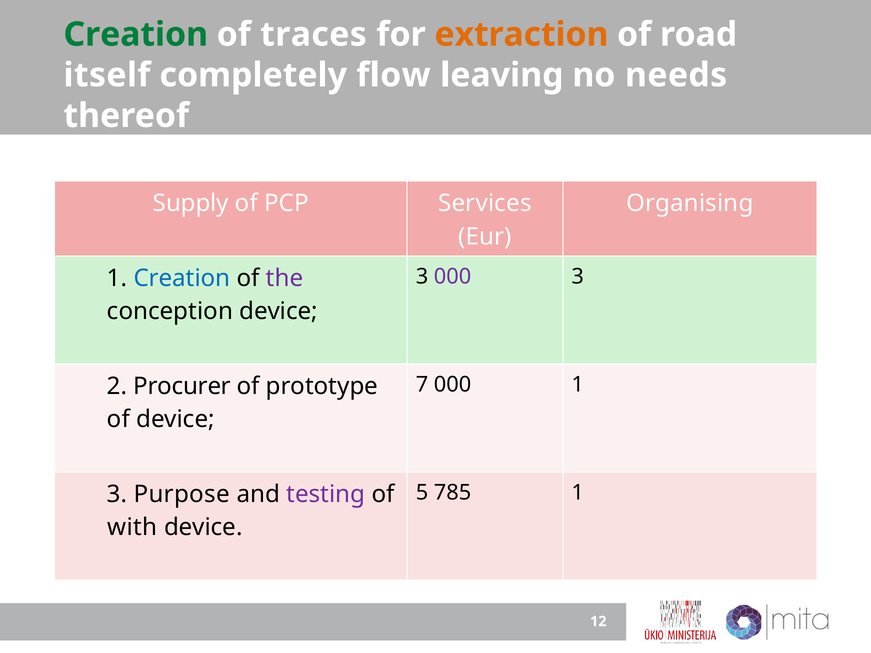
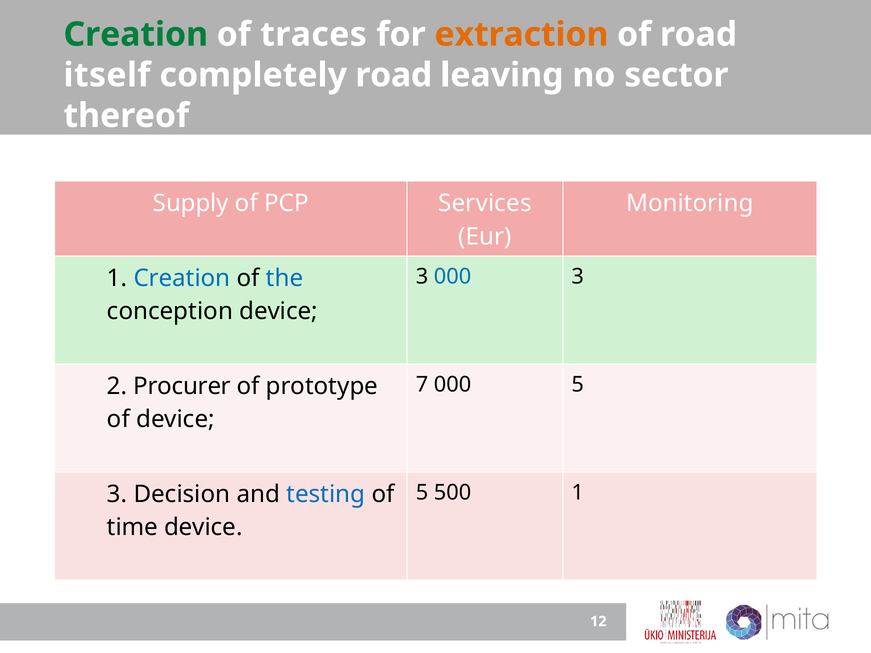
completely flow: flow -> road
needs: needs -> sector
Organising: Organising -> Monitoring
000 at (453, 276) colour: purple -> blue
the colour: purple -> blue
000 1: 1 -> 5
785: 785 -> 500
Purpose: Purpose -> Decision
testing colour: purple -> blue
with: with -> time
